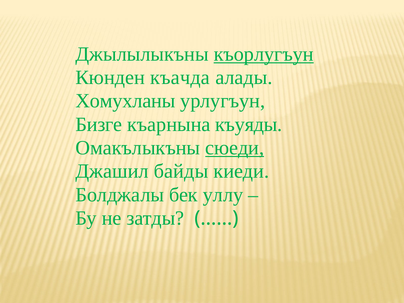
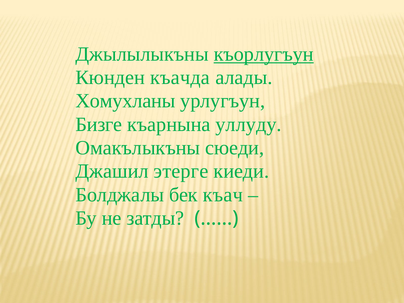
къуяды: къуяды -> уллуду
сюеди underline: present -> none
байды: байды -> этерге
уллу: уллу -> къач
